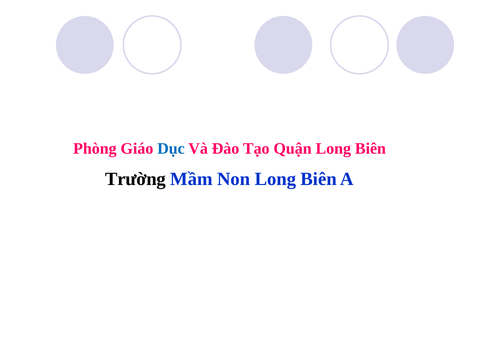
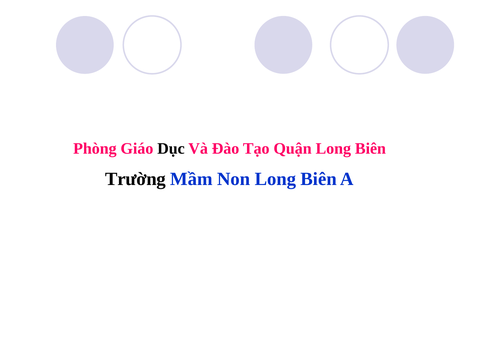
Dục colour: blue -> black
